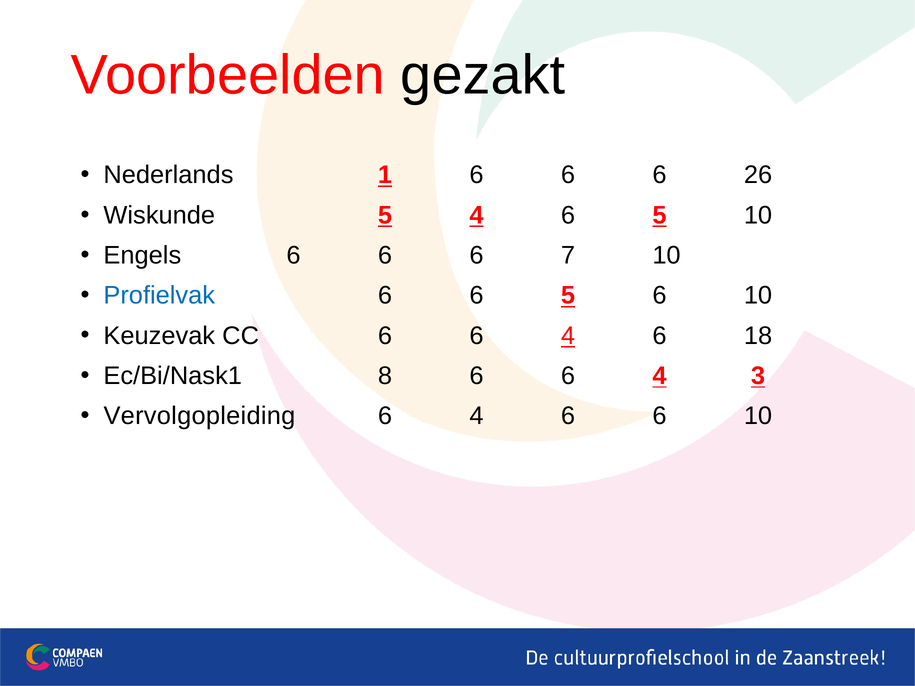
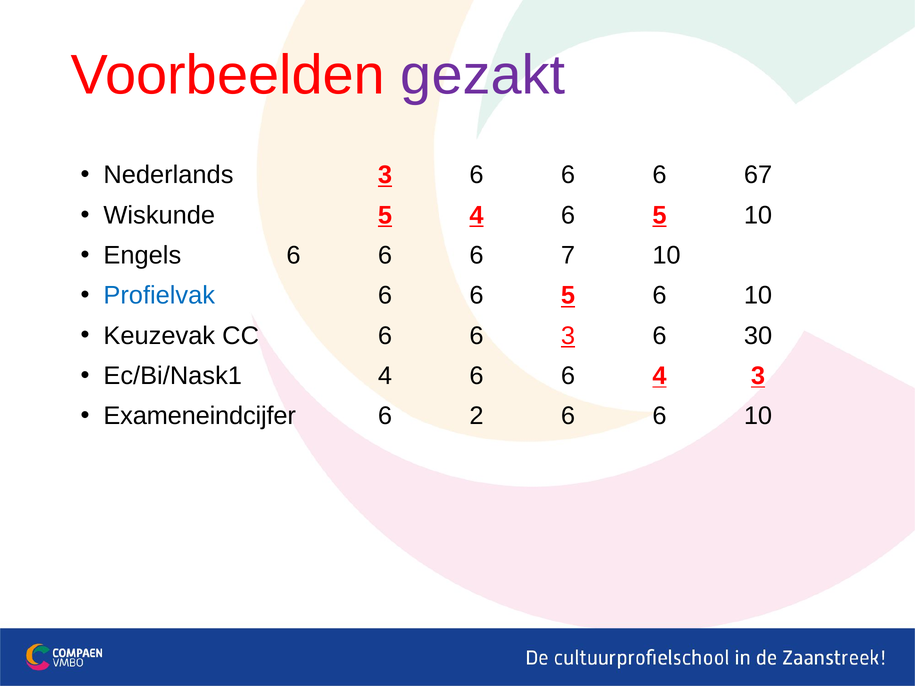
gezakt colour: black -> purple
Nederlands 1: 1 -> 3
26: 26 -> 67
CC 6 6 4: 4 -> 3
18: 18 -> 30
Ec/Bi/Nask1 8: 8 -> 4
Vervolgopleiding: Vervolgopleiding -> Exameneindcijfer
4 at (477, 416): 4 -> 2
